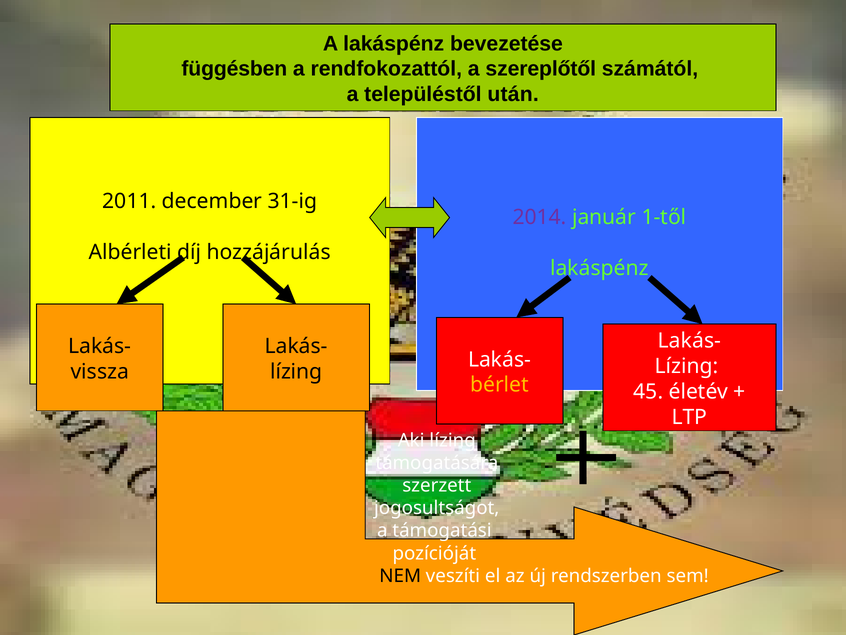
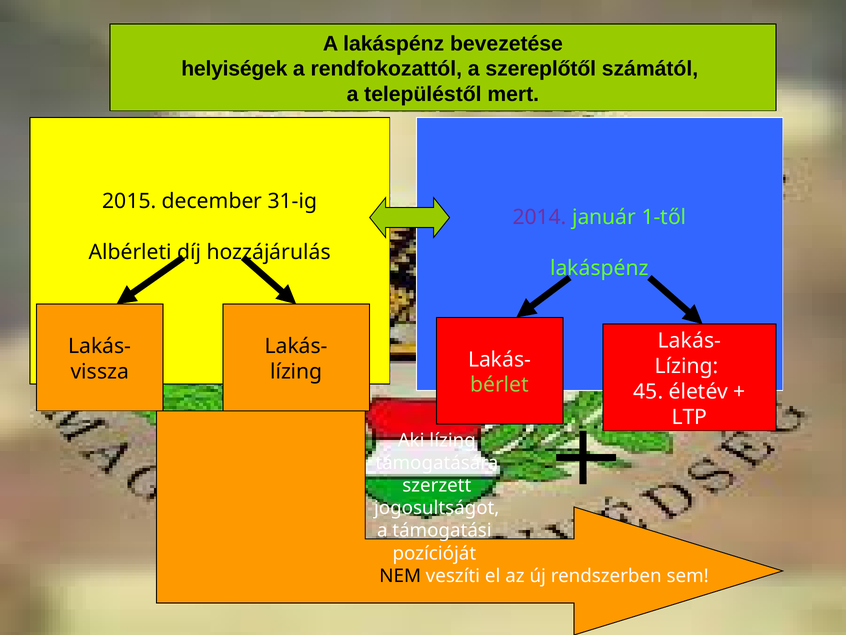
függésben: függésben -> helyiségek
után: után -> mert
2011: 2011 -> 2015
bérlet colour: yellow -> light green
